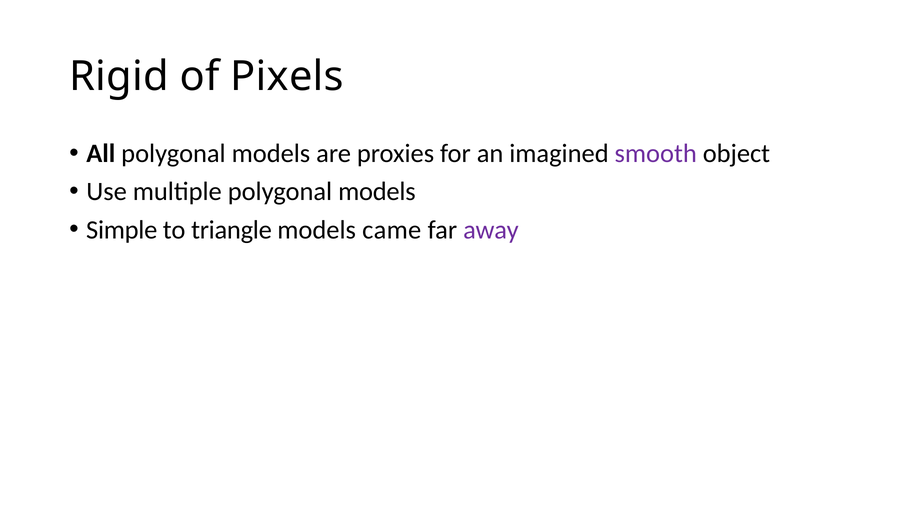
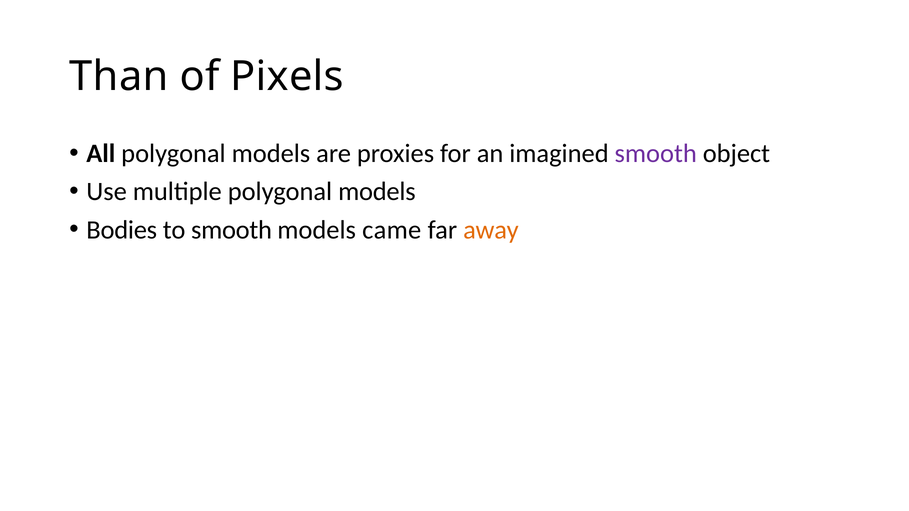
Rigid: Rigid -> Than
Simple: Simple -> Bodies
to triangle: triangle -> smooth
away colour: purple -> orange
